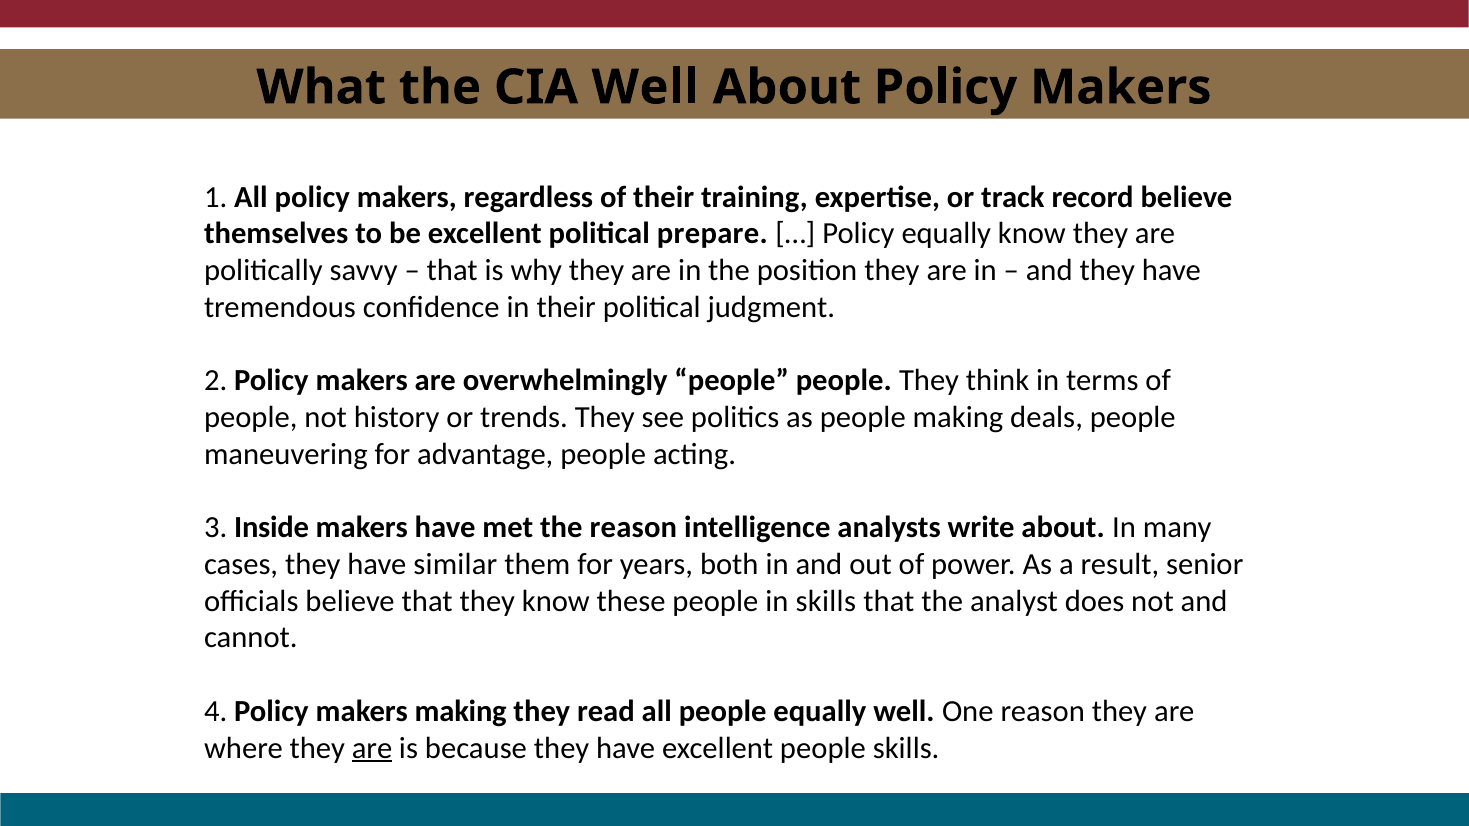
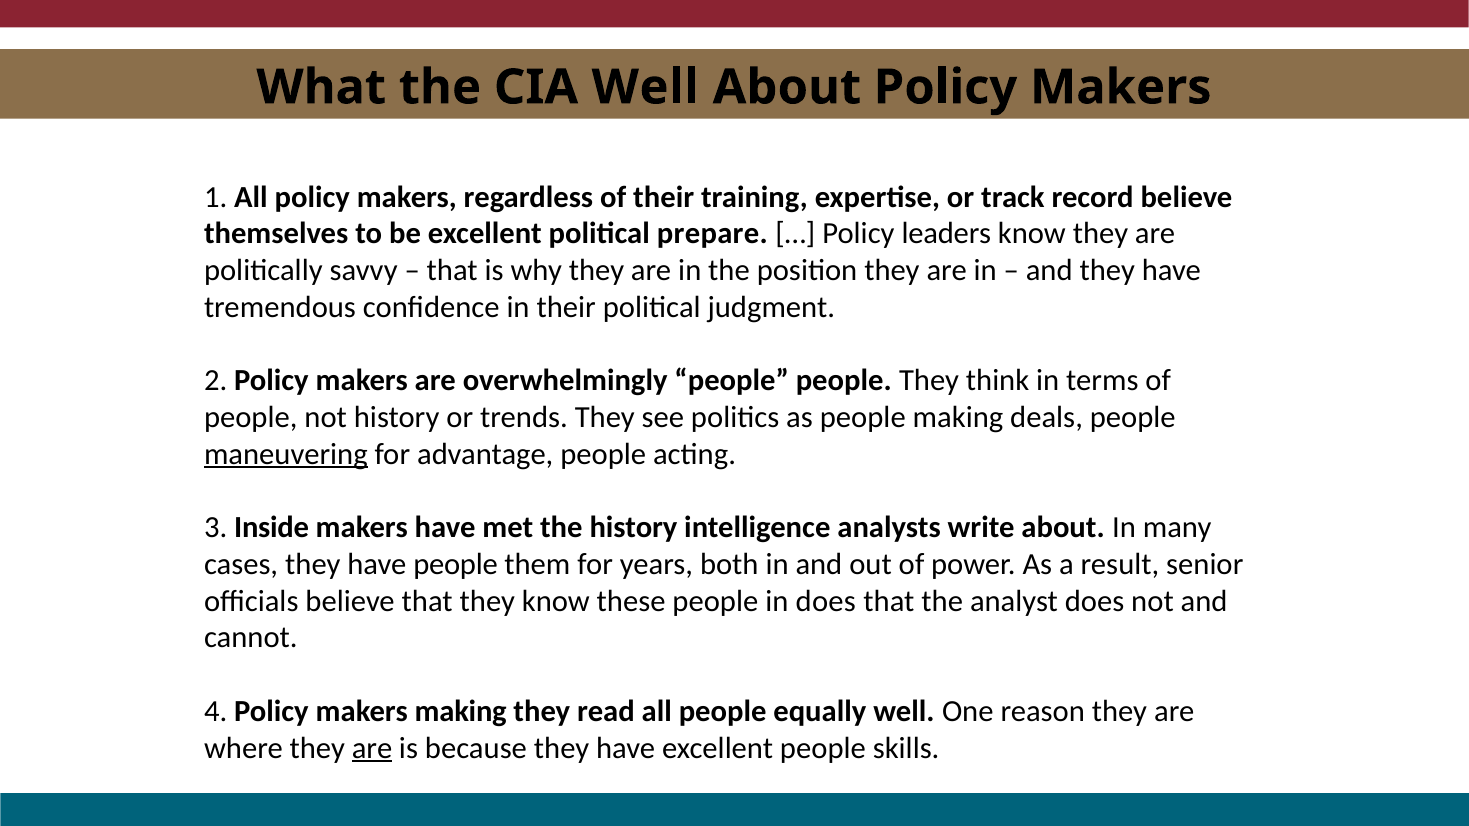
Policy equally: equally -> leaders
maneuvering underline: none -> present
the reason: reason -> history
have similar: similar -> people
in skills: skills -> does
